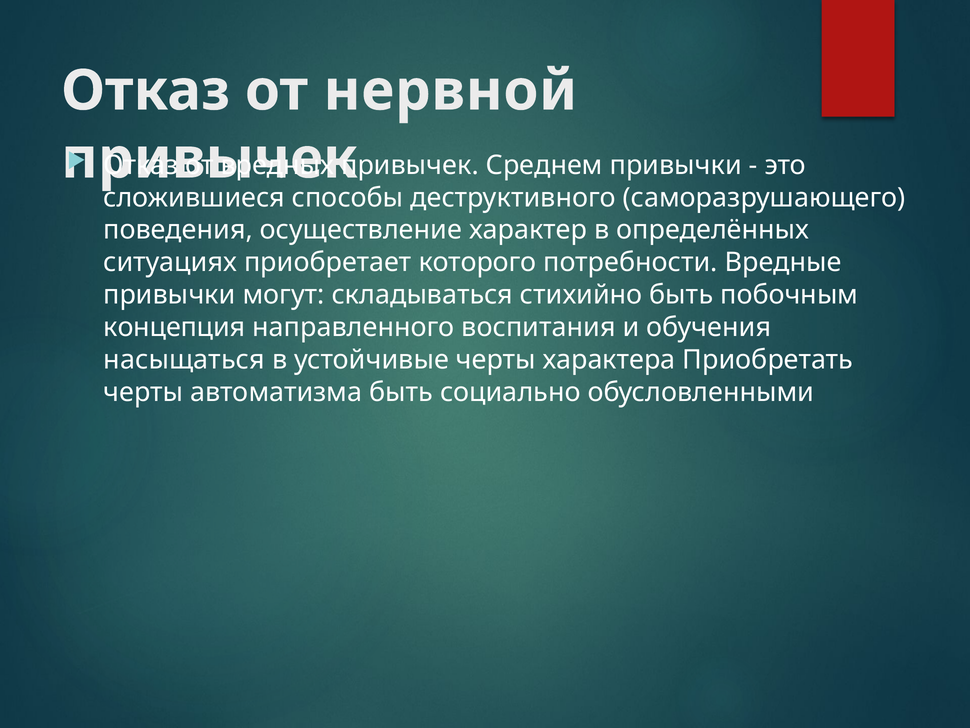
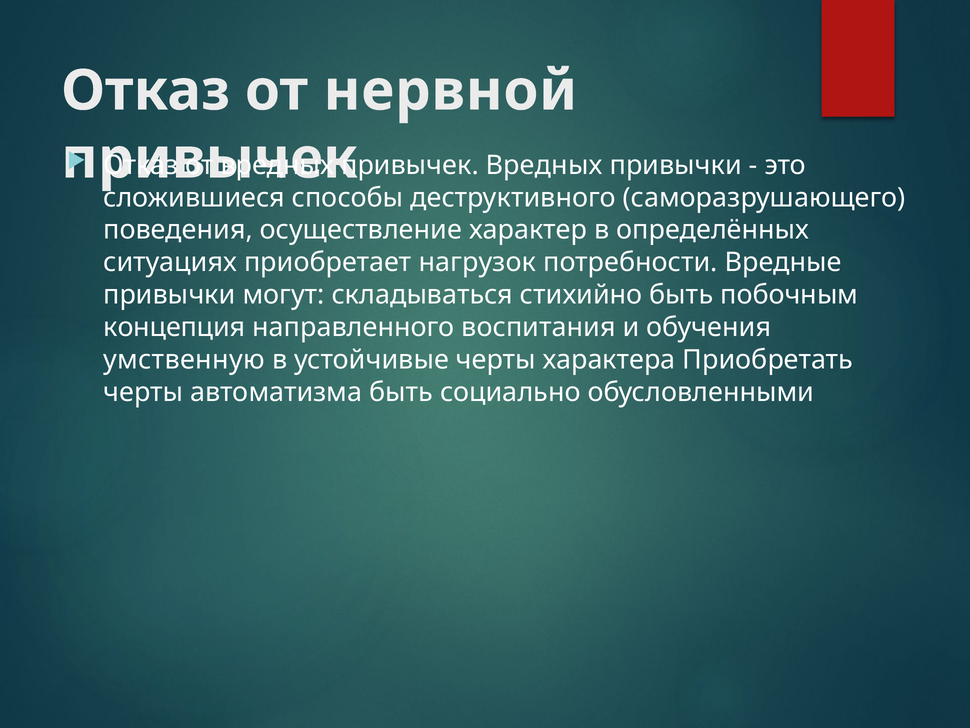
привычек Среднем: Среднем -> Вредных
которого: которого -> нагрузок
насыщаться: насыщаться -> умственную
